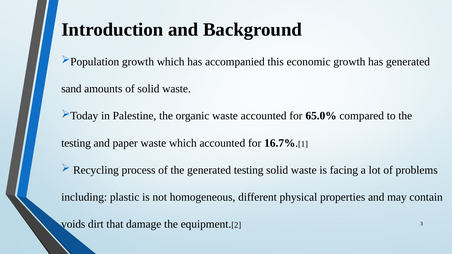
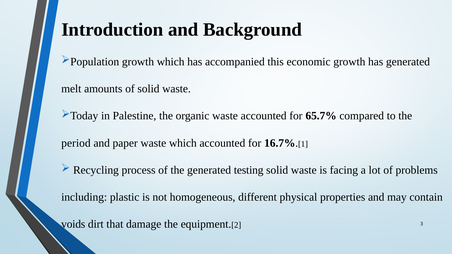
sand: sand -> melt
65.0%: 65.0% -> 65.7%
testing at (76, 143): testing -> period
